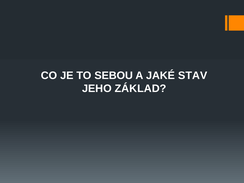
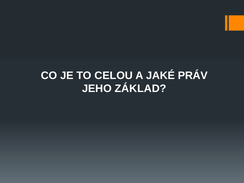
SEBOU: SEBOU -> CELOU
STAV: STAV -> PRÁV
